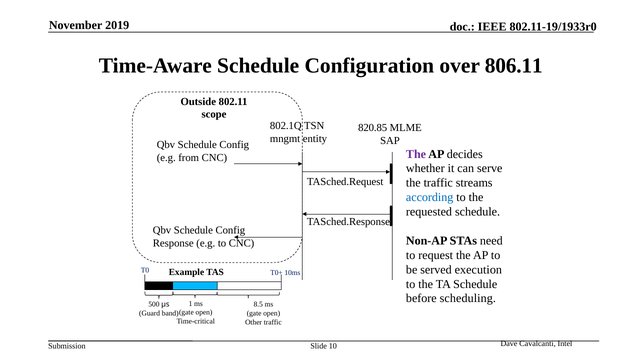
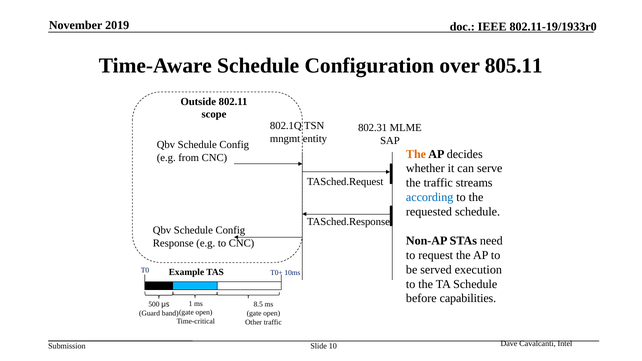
806.11: 806.11 -> 805.11
820.85: 820.85 -> 802.31
The at (416, 154) colour: purple -> orange
scheduling: scheduling -> capabilities
